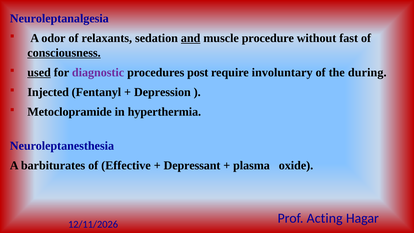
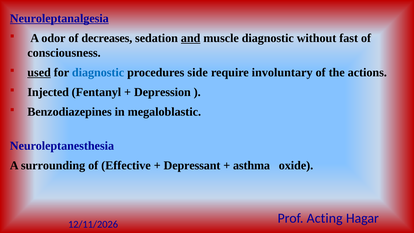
Neuroleptanalgesia underline: none -> present
relaxants: relaxants -> decreases
muscle procedure: procedure -> diagnostic
consciousness underline: present -> none
diagnostic at (98, 72) colour: purple -> blue
post: post -> side
during: during -> actions
Metoclopramide: Metoclopramide -> Benzodiazepines
hyperthermia: hyperthermia -> megaloblastic
barbiturates: barbiturates -> surrounding
plasma: plasma -> asthma
